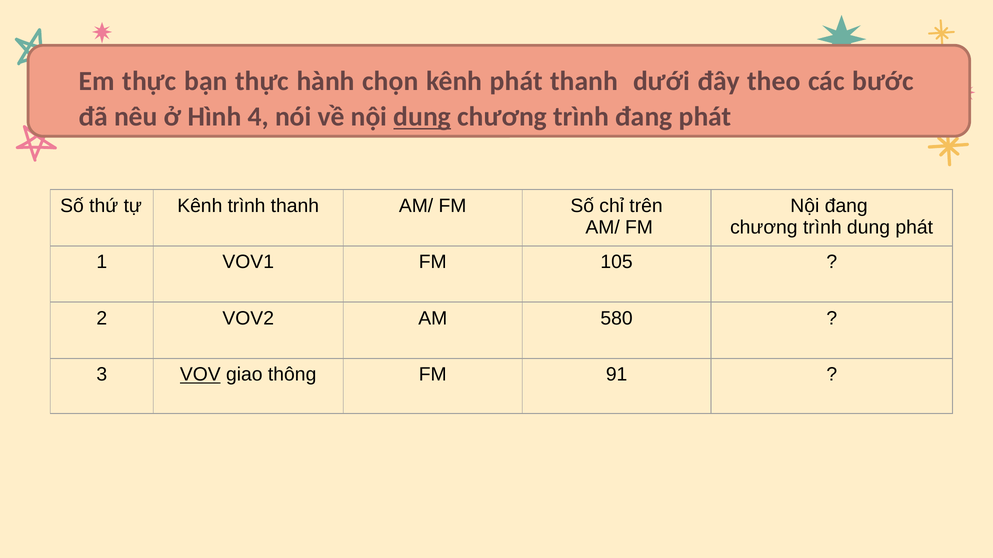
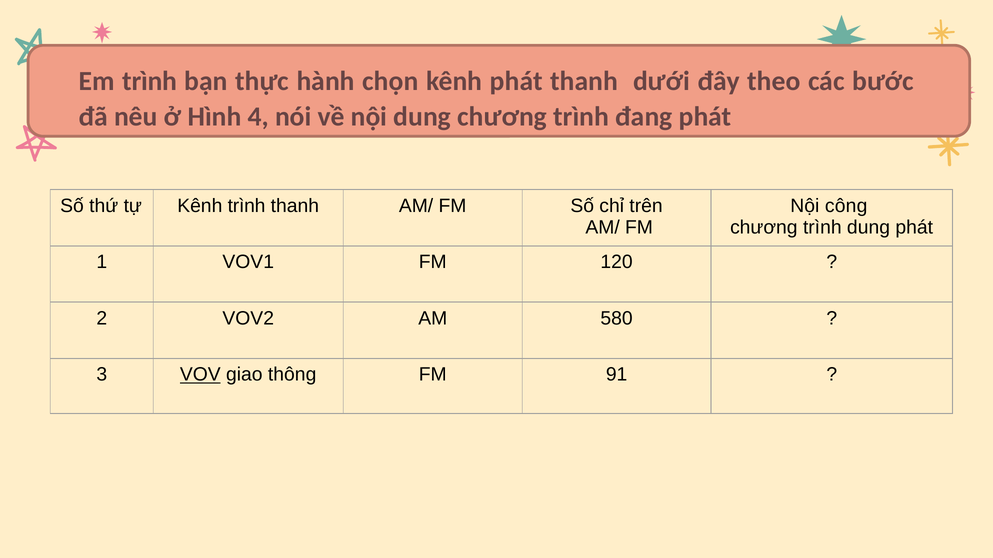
Em thực: thực -> trình
dung at (422, 117) underline: present -> none
Nội đang: đang -> công
105: 105 -> 120
